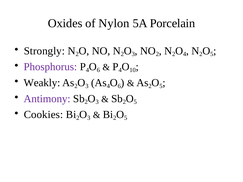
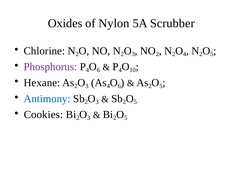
Porcelain: Porcelain -> Scrubber
Strongly: Strongly -> Chlorine
Weakly: Weakly -> Hexane
Antimony colour: purple -> blue
